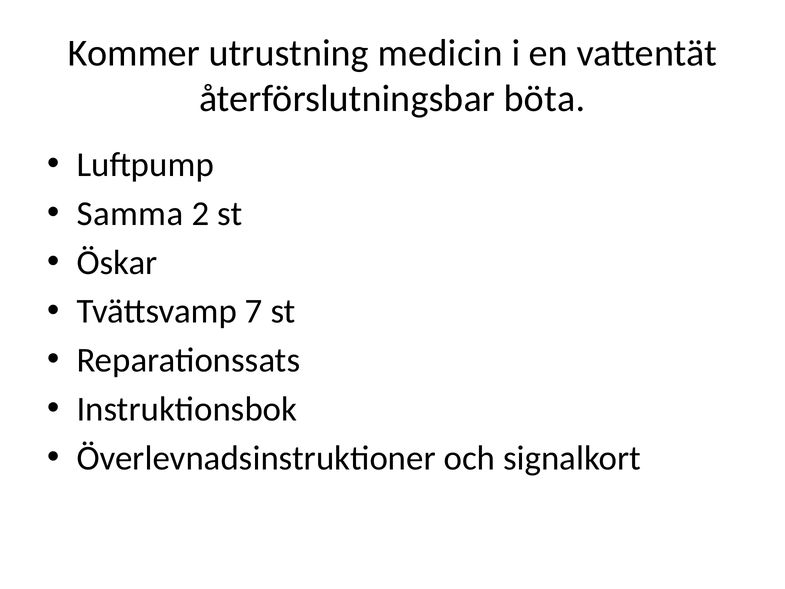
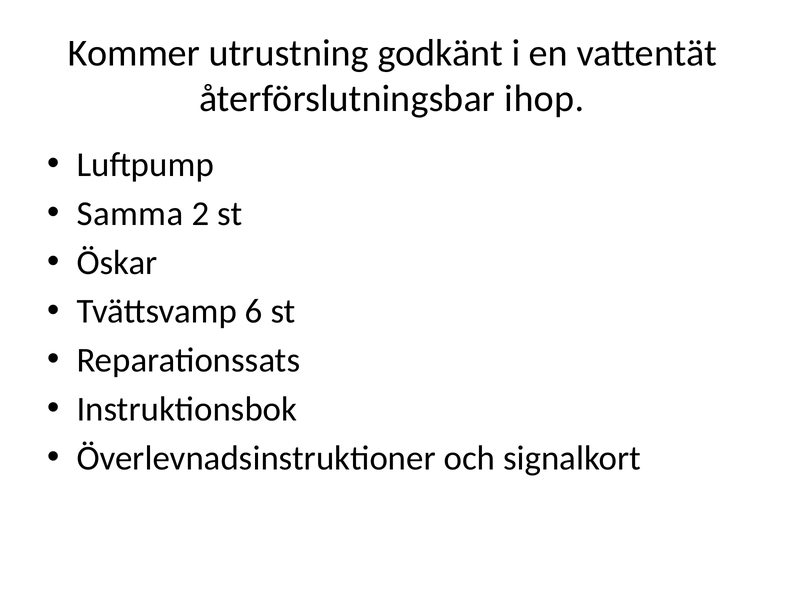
medicin: medicin -> godkänt
böta: böta -> ihop
7: 7 -> 6
